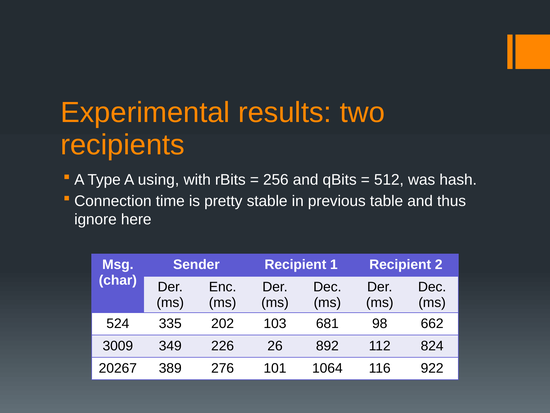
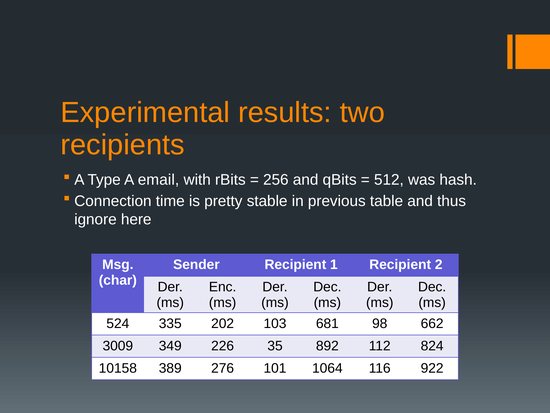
using: using -> email
26: 26 -> 35
20267: 20267 -> 10158
